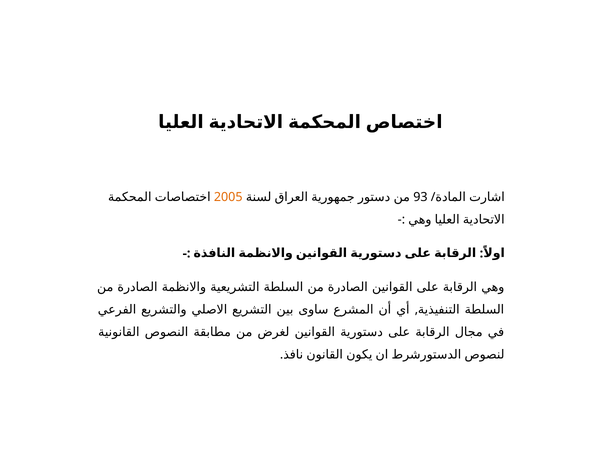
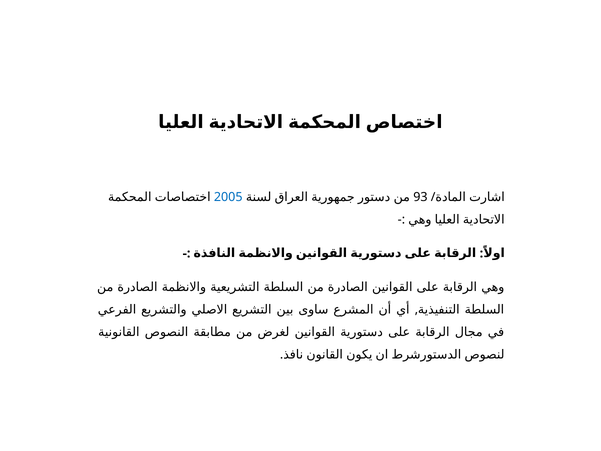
2005 colour: orange -> blue
